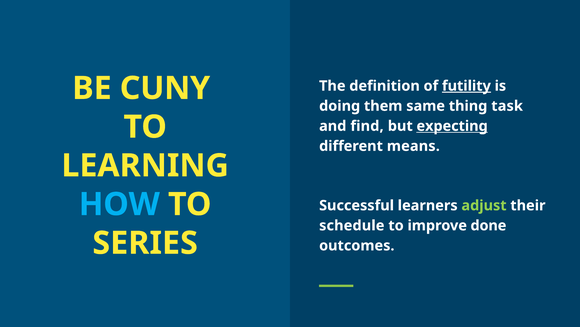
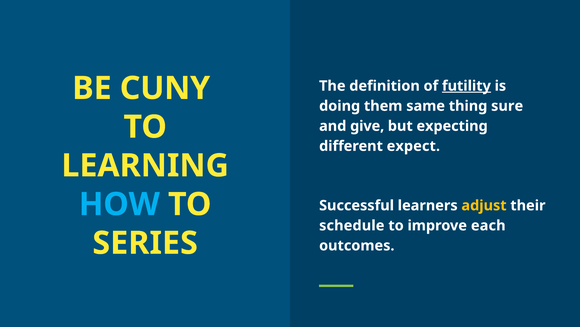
task: task -> sure
find: find -> give
expecting underline: present -> none
means: means -> expect
adjust colour: light green -> yellow
done: done -> each
